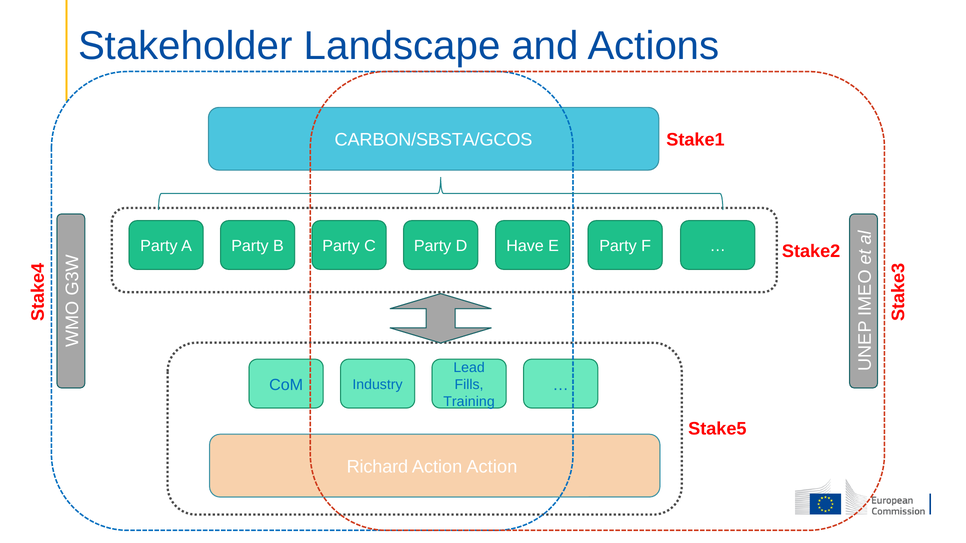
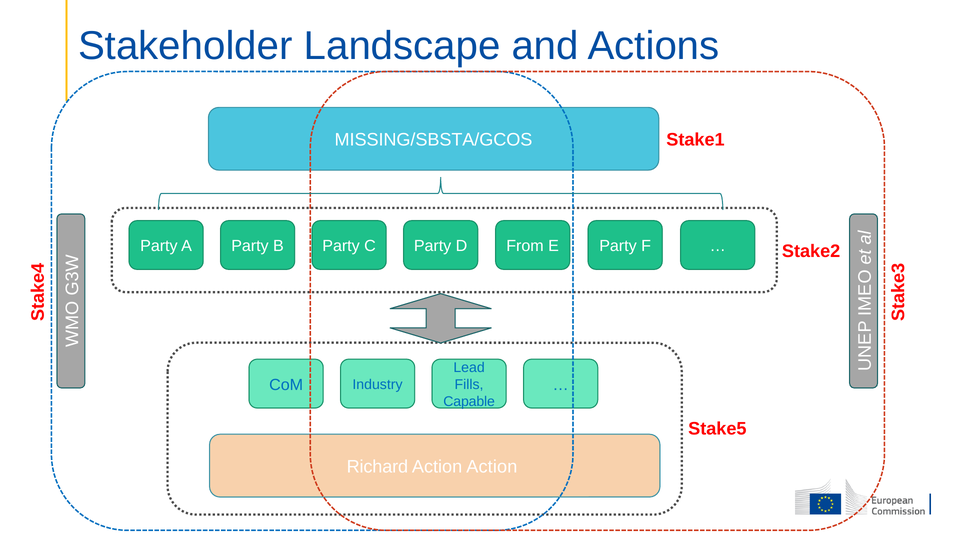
CARBON/SBSTA/GCOS: CARBON/SBSTA/GCOS -> MISSING/SBSTA/GCOS
Have: Have -> From
Training: Training -> Capable
